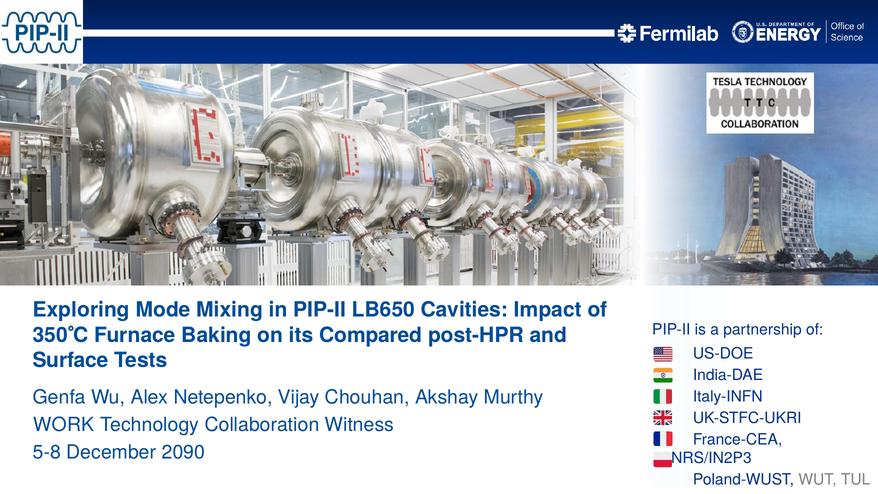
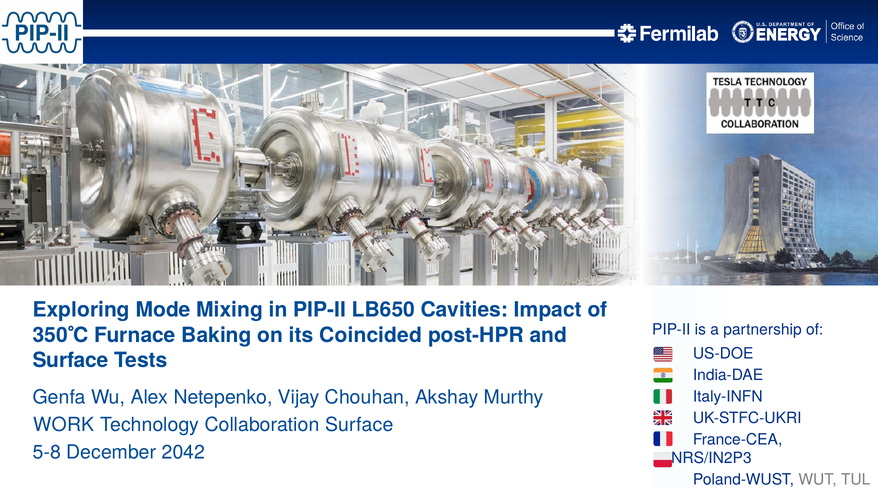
Compared: Compared -> Coincided
Collaboration Witness: Witness -> Surface
2090: 2090 -> 2042
